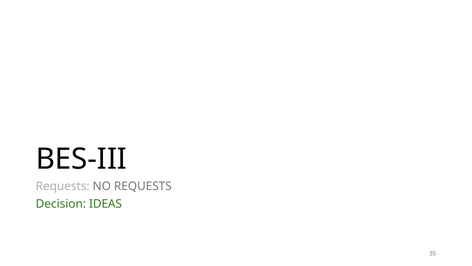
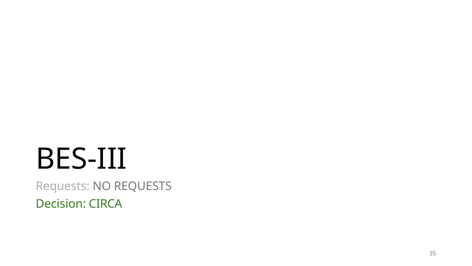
IDEAS: IDEAS -> CIRCA
